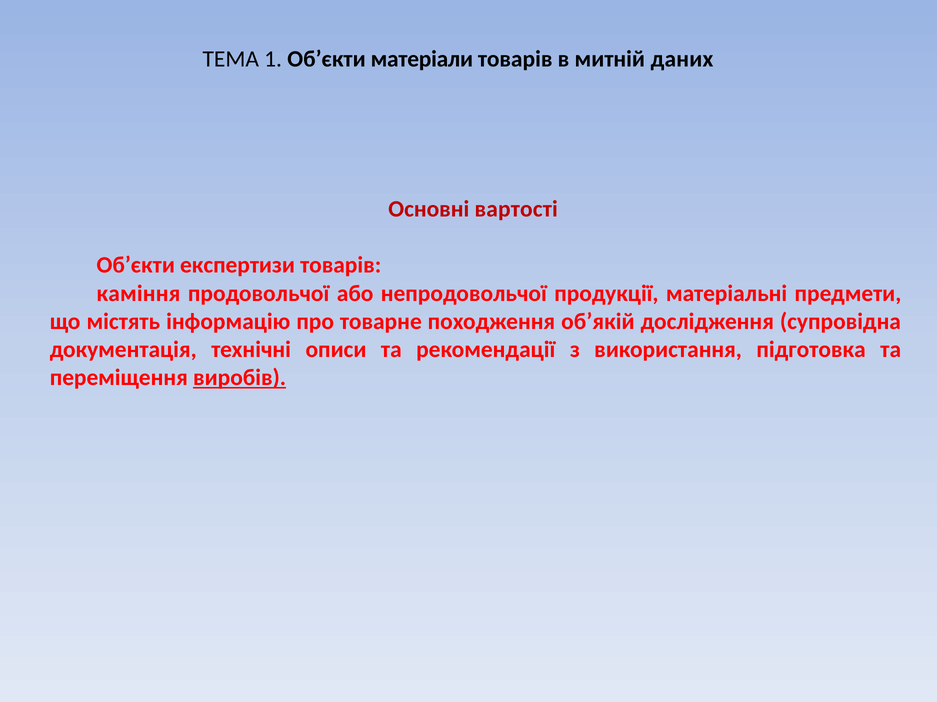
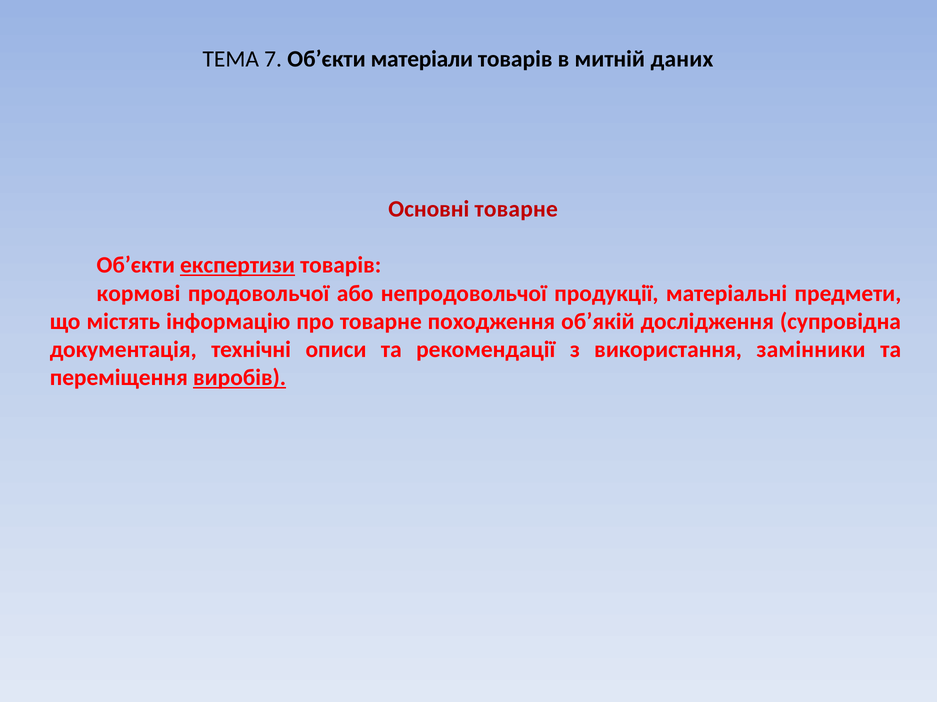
1: 1 -> 7
Основні вартості: вартості -> товарне
експертизи underline: none -> present
каміння: каміння -> кормові
підготовка: підготовка -> замінники
